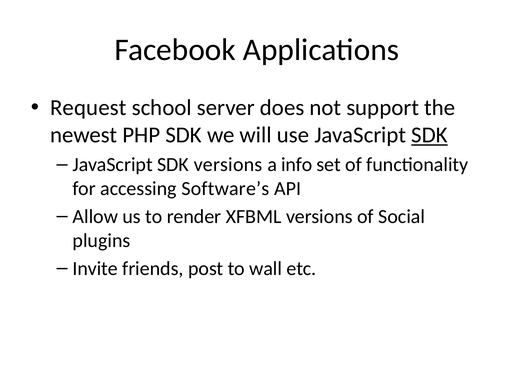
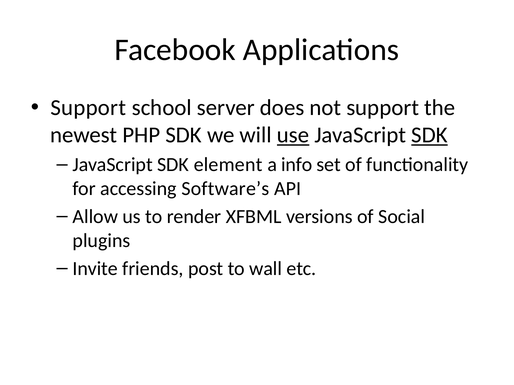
Request at (88, 108): Request -> Support
use underline: none -> present
SDK versions: versions -> element
